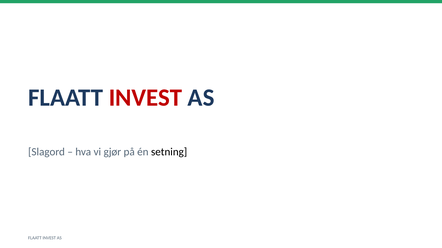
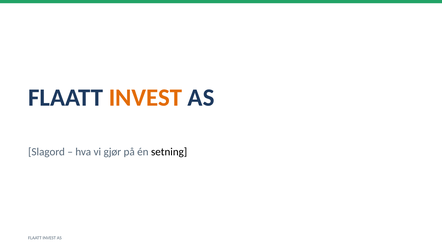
INVEST at (145, 98) colour: red -> orange
